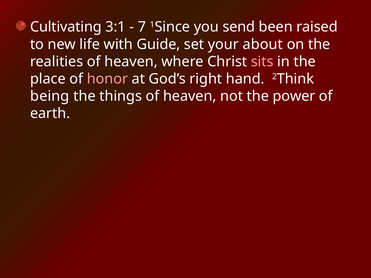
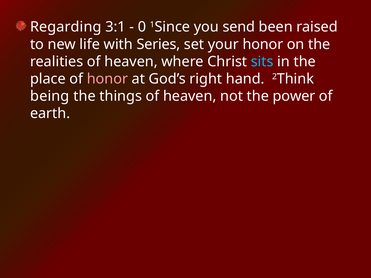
Cultivating: Cultivating -> Regarding
7: 7 -> 0
Guide: Guide -> Series
your about: about -> honor
sits colour: pink -> light blue
